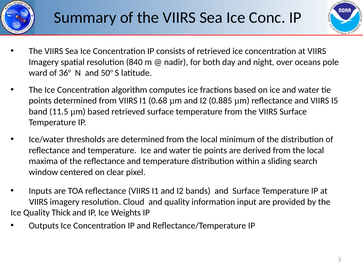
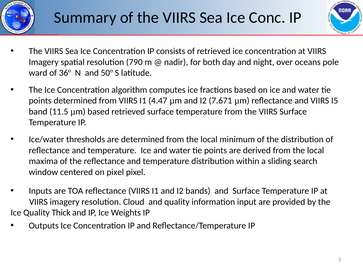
840: 840 -> 790
0.68: 0.68 -> 4.47
0.885: 0.885 -> 7.671
on clear: clear -> pixel
